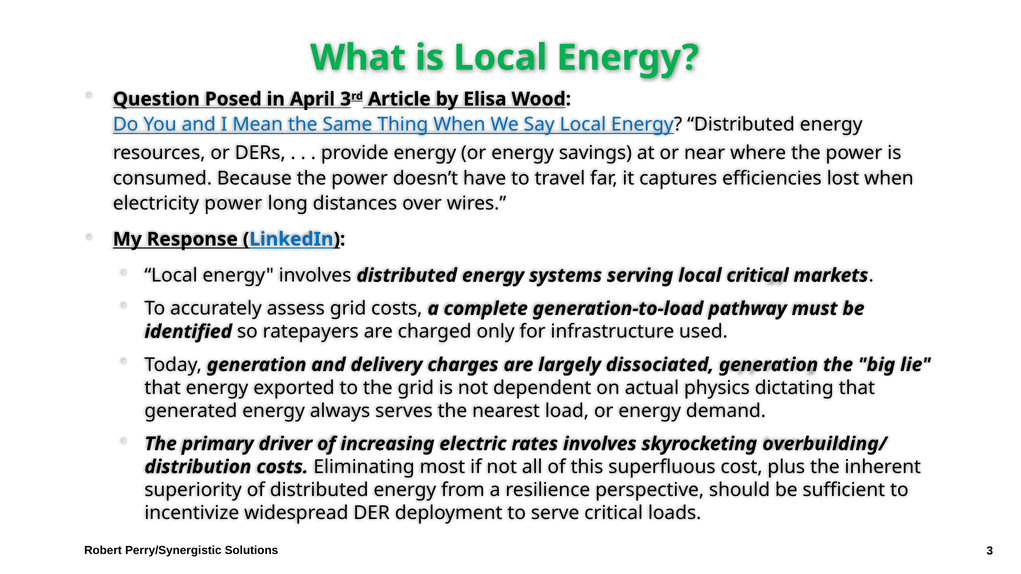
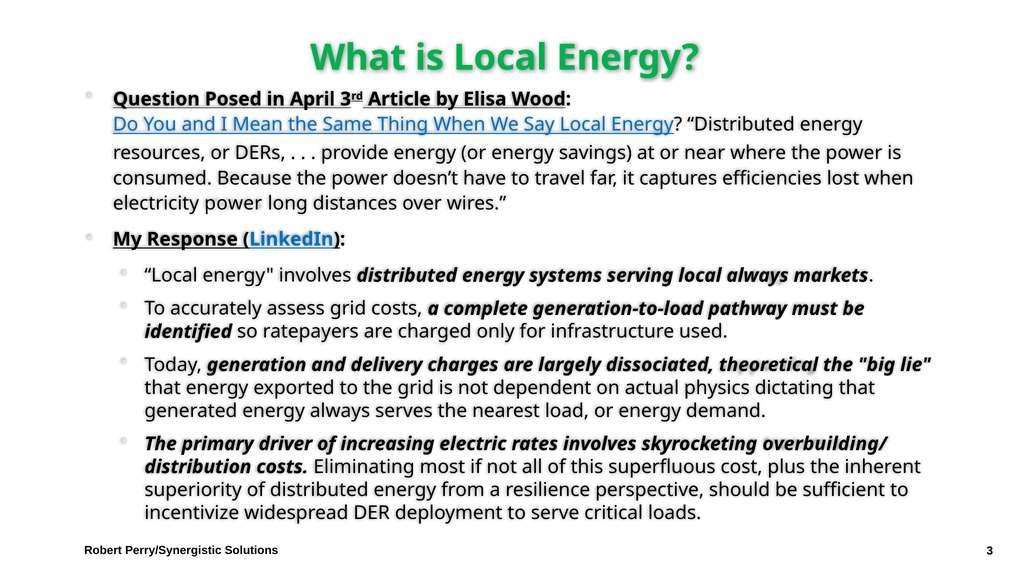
local critical: critical -> always
dissociated generation: generation -> theoretical
